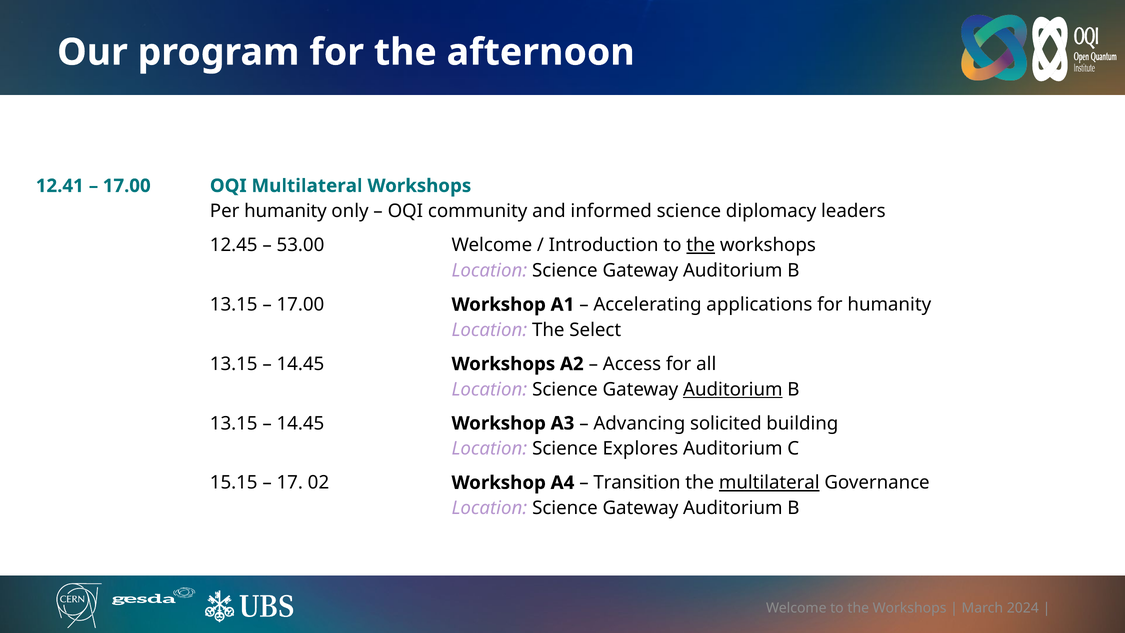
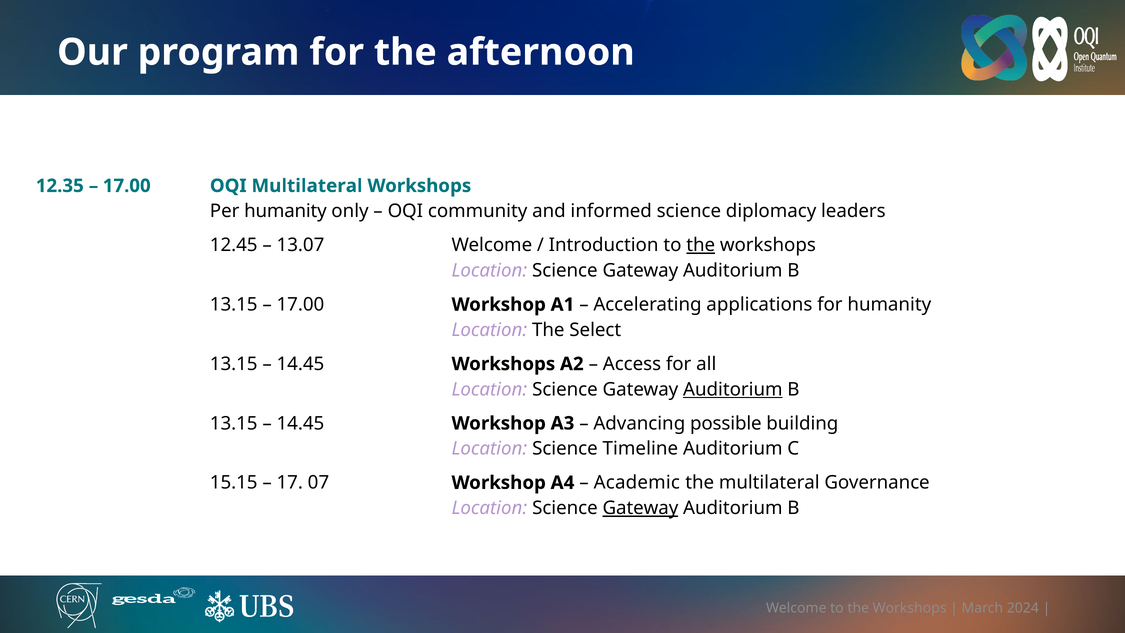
12.41: 12.41 -> 12.35
53.00: 53.00 -> 13.07
solicited: solicited -> possible
Explores: Explores -> Timeline
02: 02 -> 07
Transition: Transition -> Academic
multilateral at (769, 483) underline: present -> none
Gateway at (640, 508) underline: none -> present
